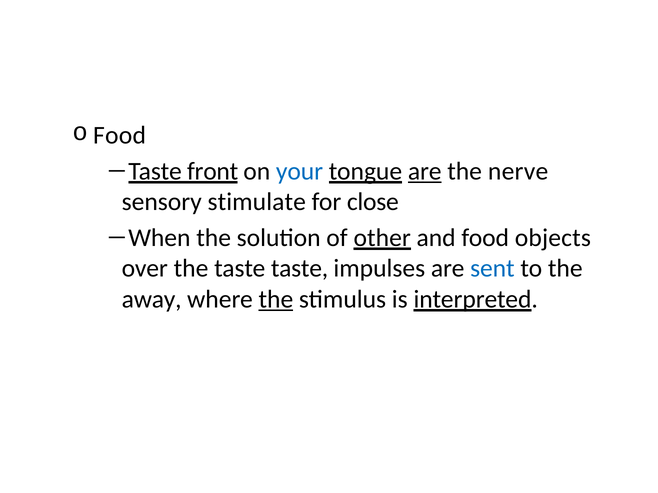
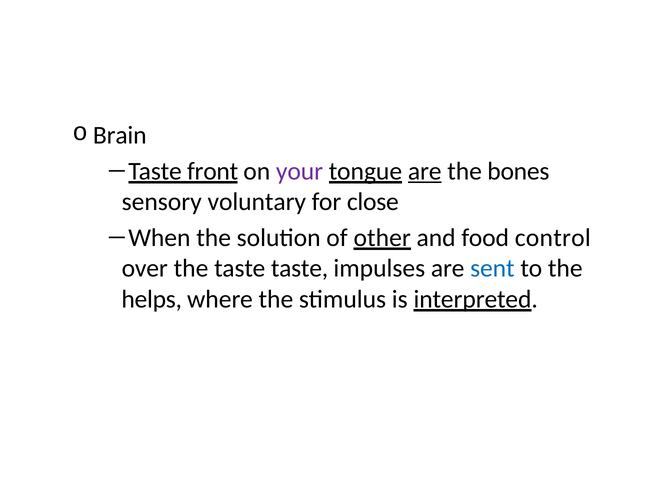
Food at (120, 136): Food -> Brain
your colour: blue -> purple
nerve: nerve -> bones
stimulate: stimulate -> voluntary
objects: objects -> control
away: away -> helps
the at (276, 299) underline: present -> none
